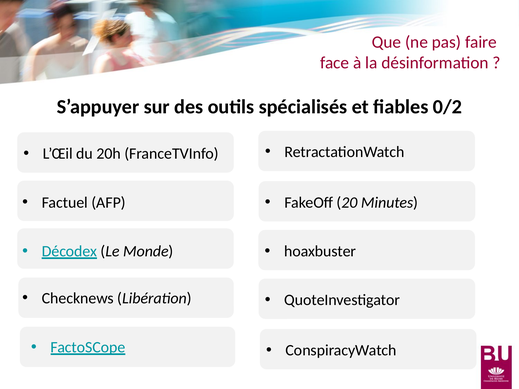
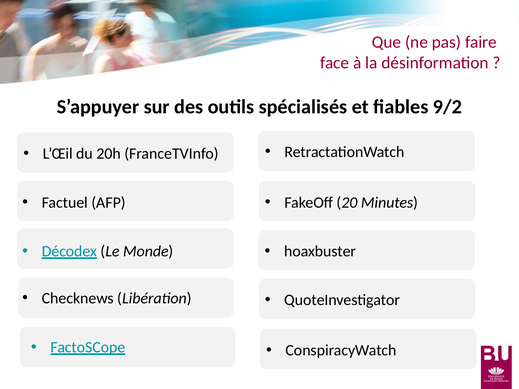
0/2: 0/2 -> 9/2
